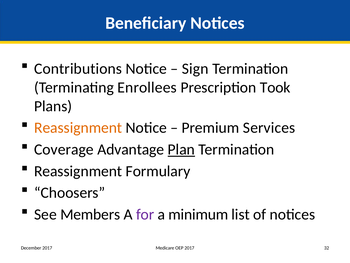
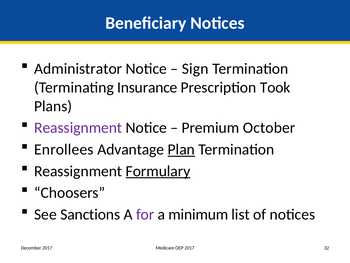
Contributions: Contributions -> Administrator
Enrollees: Enrollees -> Insurance
Reassignment at (78, 128) colour: orange -> purple
Services: Services -> October
Coverage: Coverage -> Enrollees
Formulary underline: none -> present
Members: Members -> Sanctions
